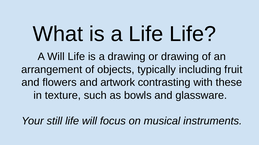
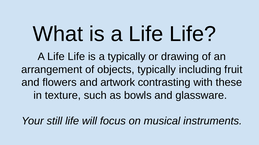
Will at (56, 57): Will -> Life
a drawing: drawing -> typically
